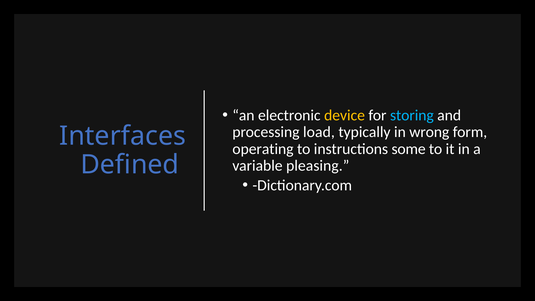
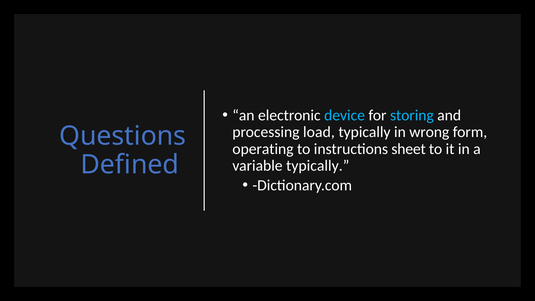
device colour: yellow -> light blue
Interfaces: Interfaces -> Questions
some: some -> sheet
variable pleasing: pleasing -> typically
